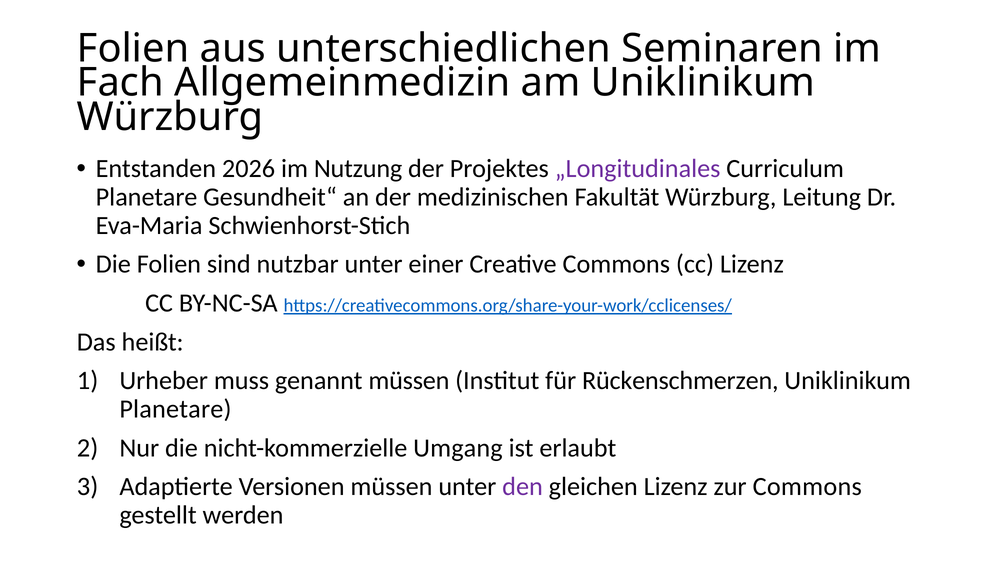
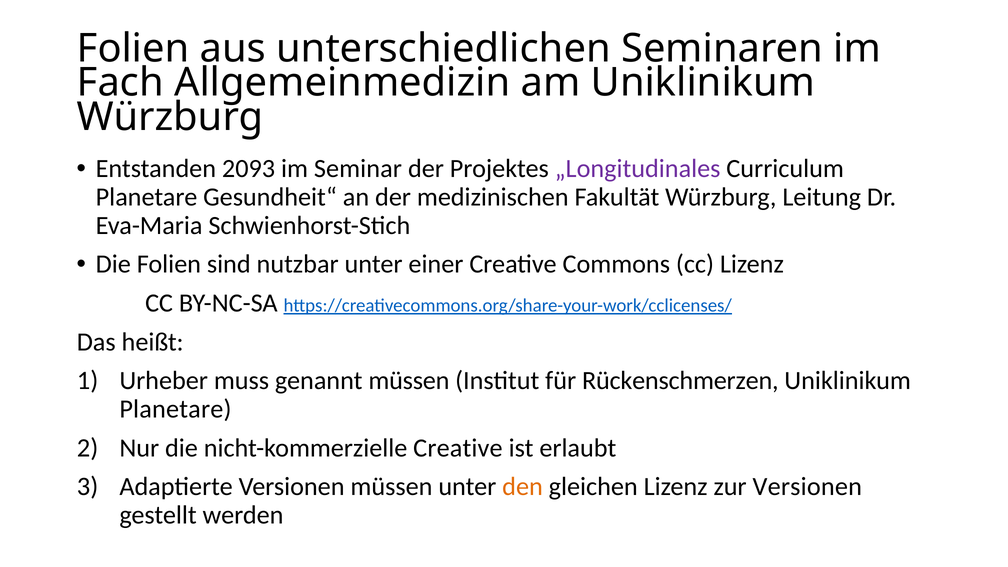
2026: 2026 -> 2093
Nutzung: Nutzung -> Seminar
nicht-kommerzielle Umgang: Umgang -> Creative
den colour: purple -> orange
zur Commons: Commons -> Versionen
